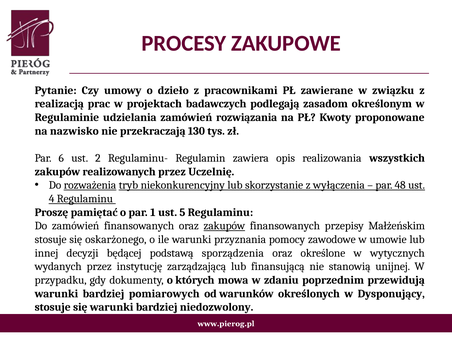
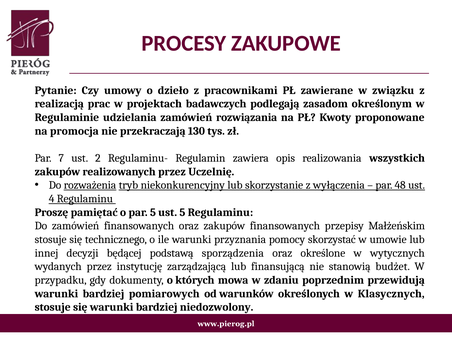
nazwisko: nazwisko -> promocja
6: 6 -> 7
par 1: 1 -> 5
zakupów at (224, 226) underline: present -> none
oskarżonego: oskarżonego -> technicznego
zawodowe: zawodowe -> skorzystać
unijnej: unijnej -> budżet
Dysponujący: Dysponujący -> Klasycznych
